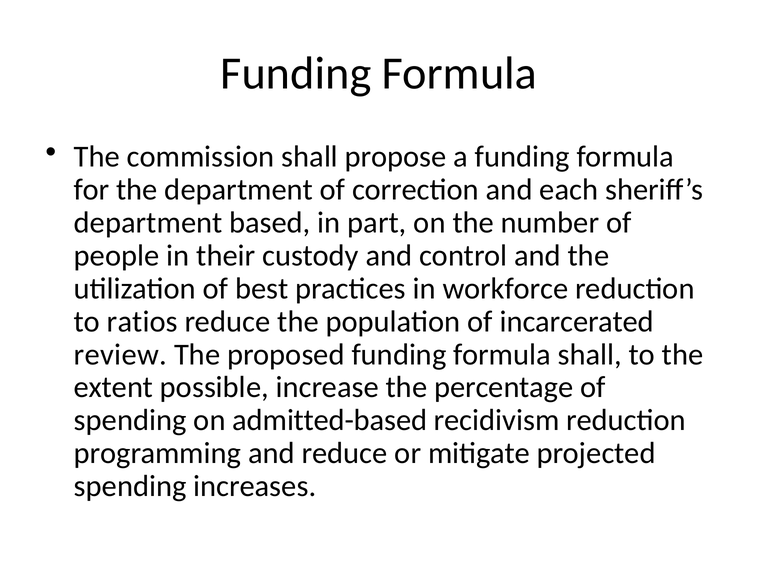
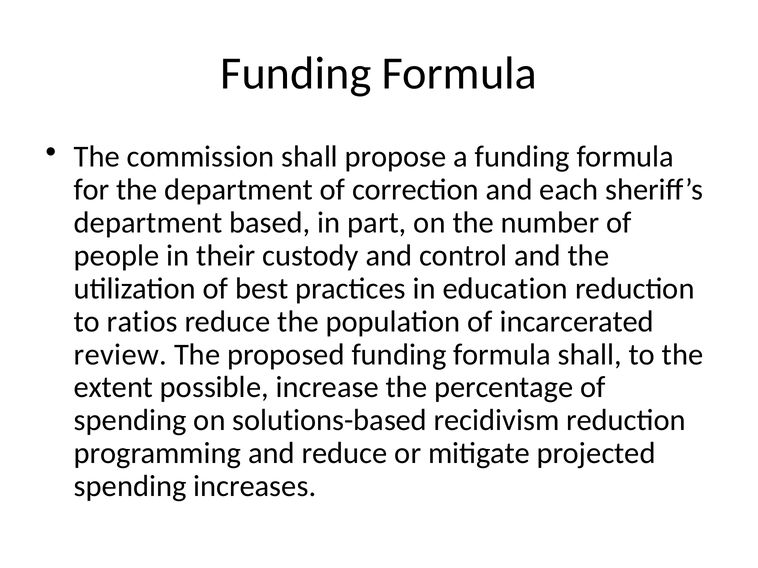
workforce: workforce -> education
admitted-based: admitted-based -> solutions-based
